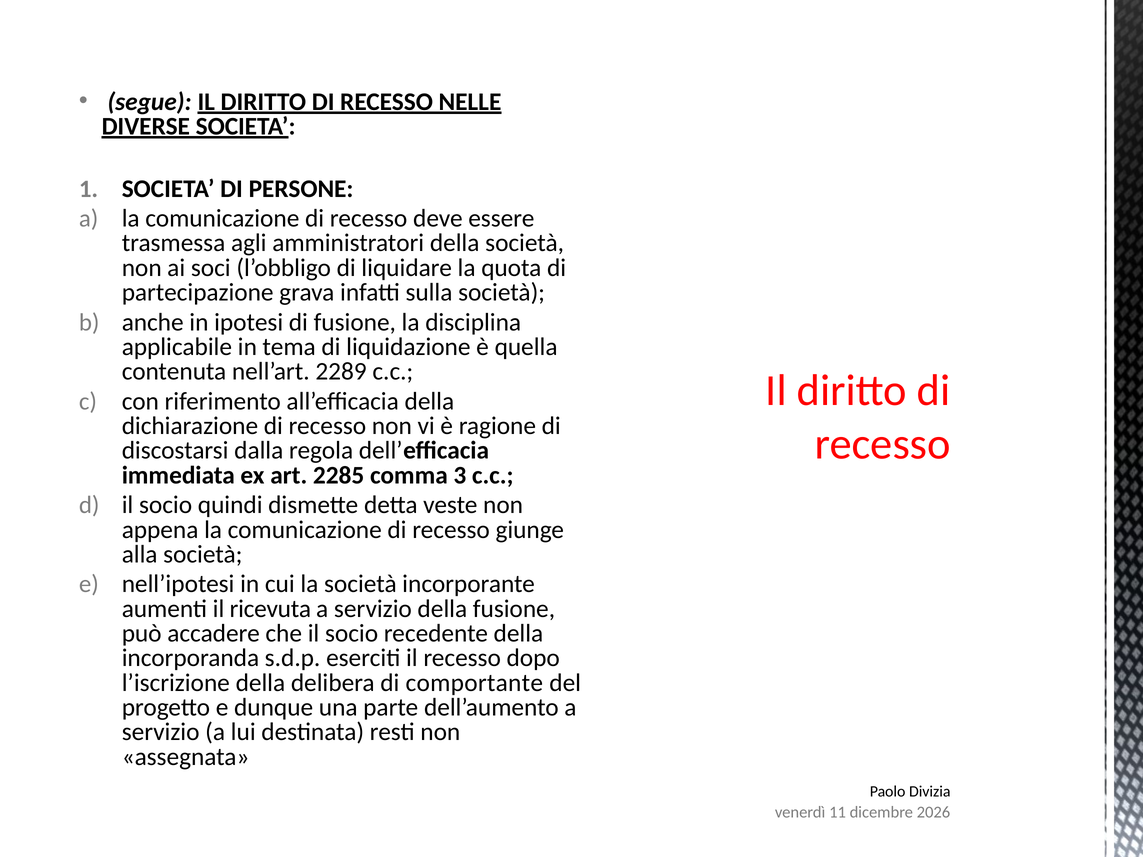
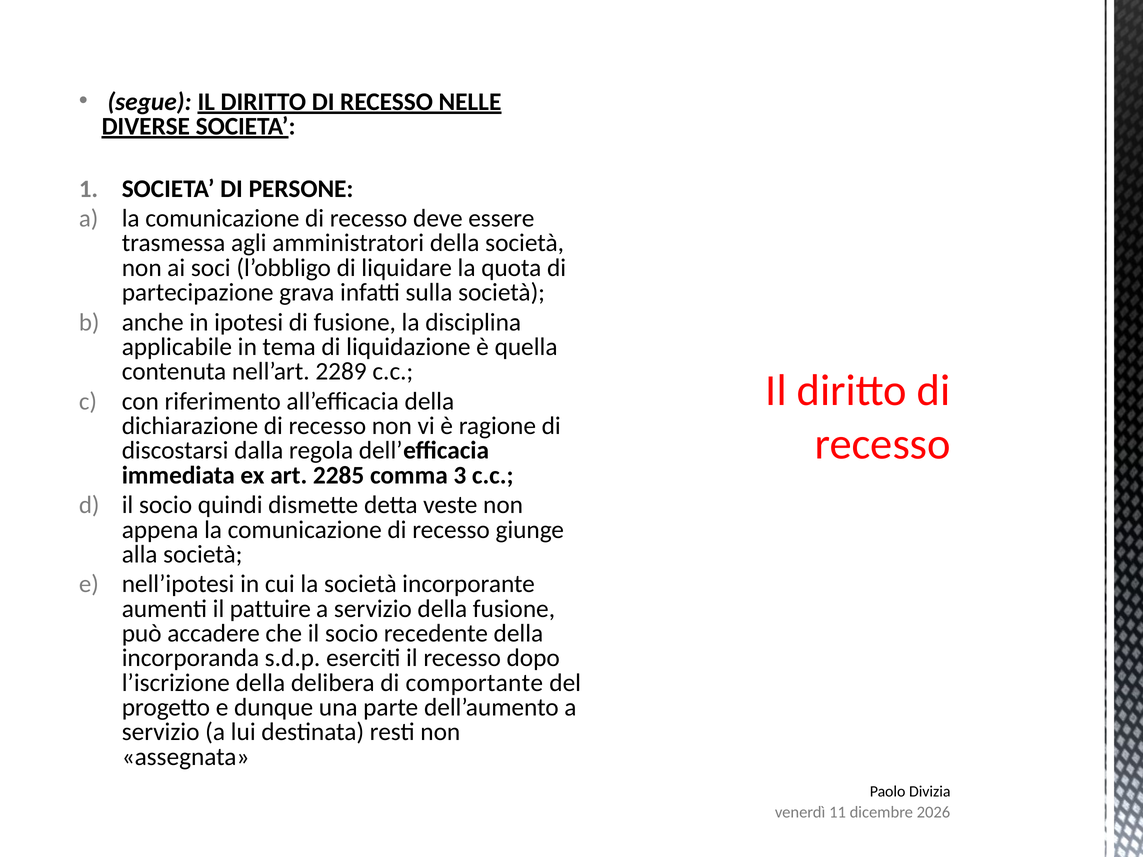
ricevuta: ricevuta -> pattuire
